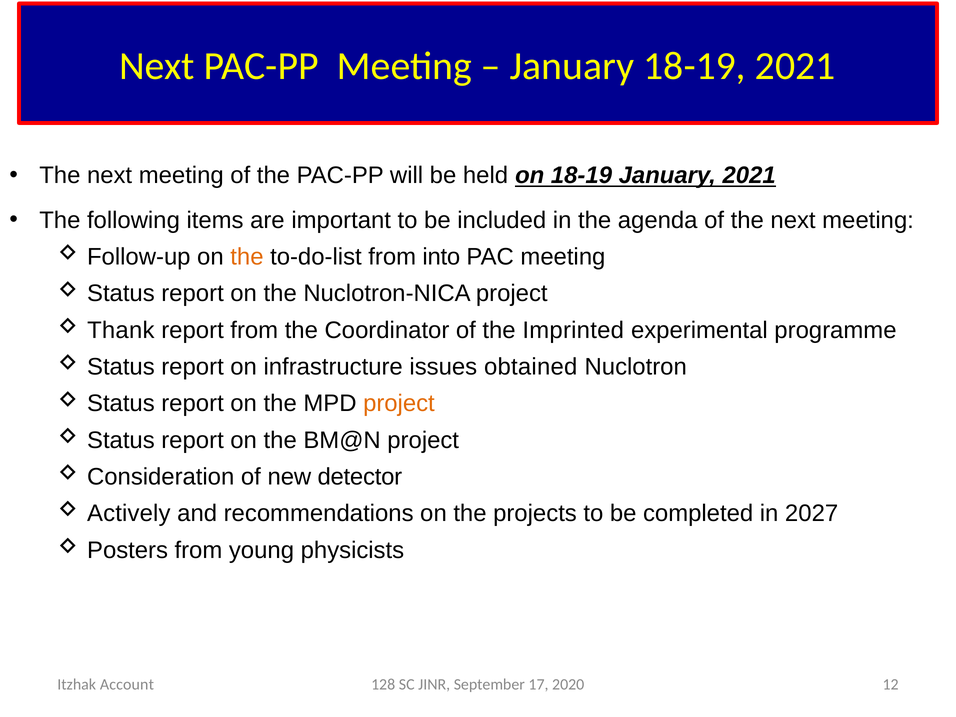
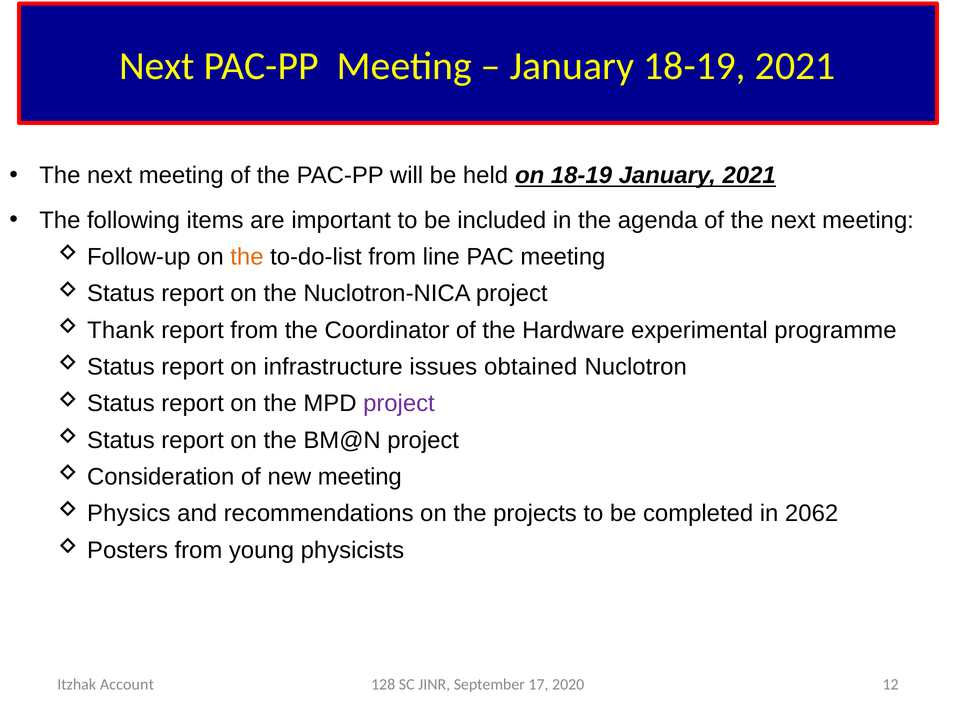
into: into -> line
Imprinted: Imprinted -> Hardware
project at (399, 404) colour: orange -> purple
new detector: detector -> meeting
Actively: Actively -> Physics
2027: 2027 -> 2062
